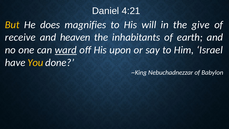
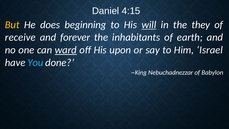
4:21: 4:21 -> 4:15
magnifies: magnifies -> beginning
will underline: none -> present
give: give -> they
heaven: heaven -> forever
You colour: yellow -> light blue
